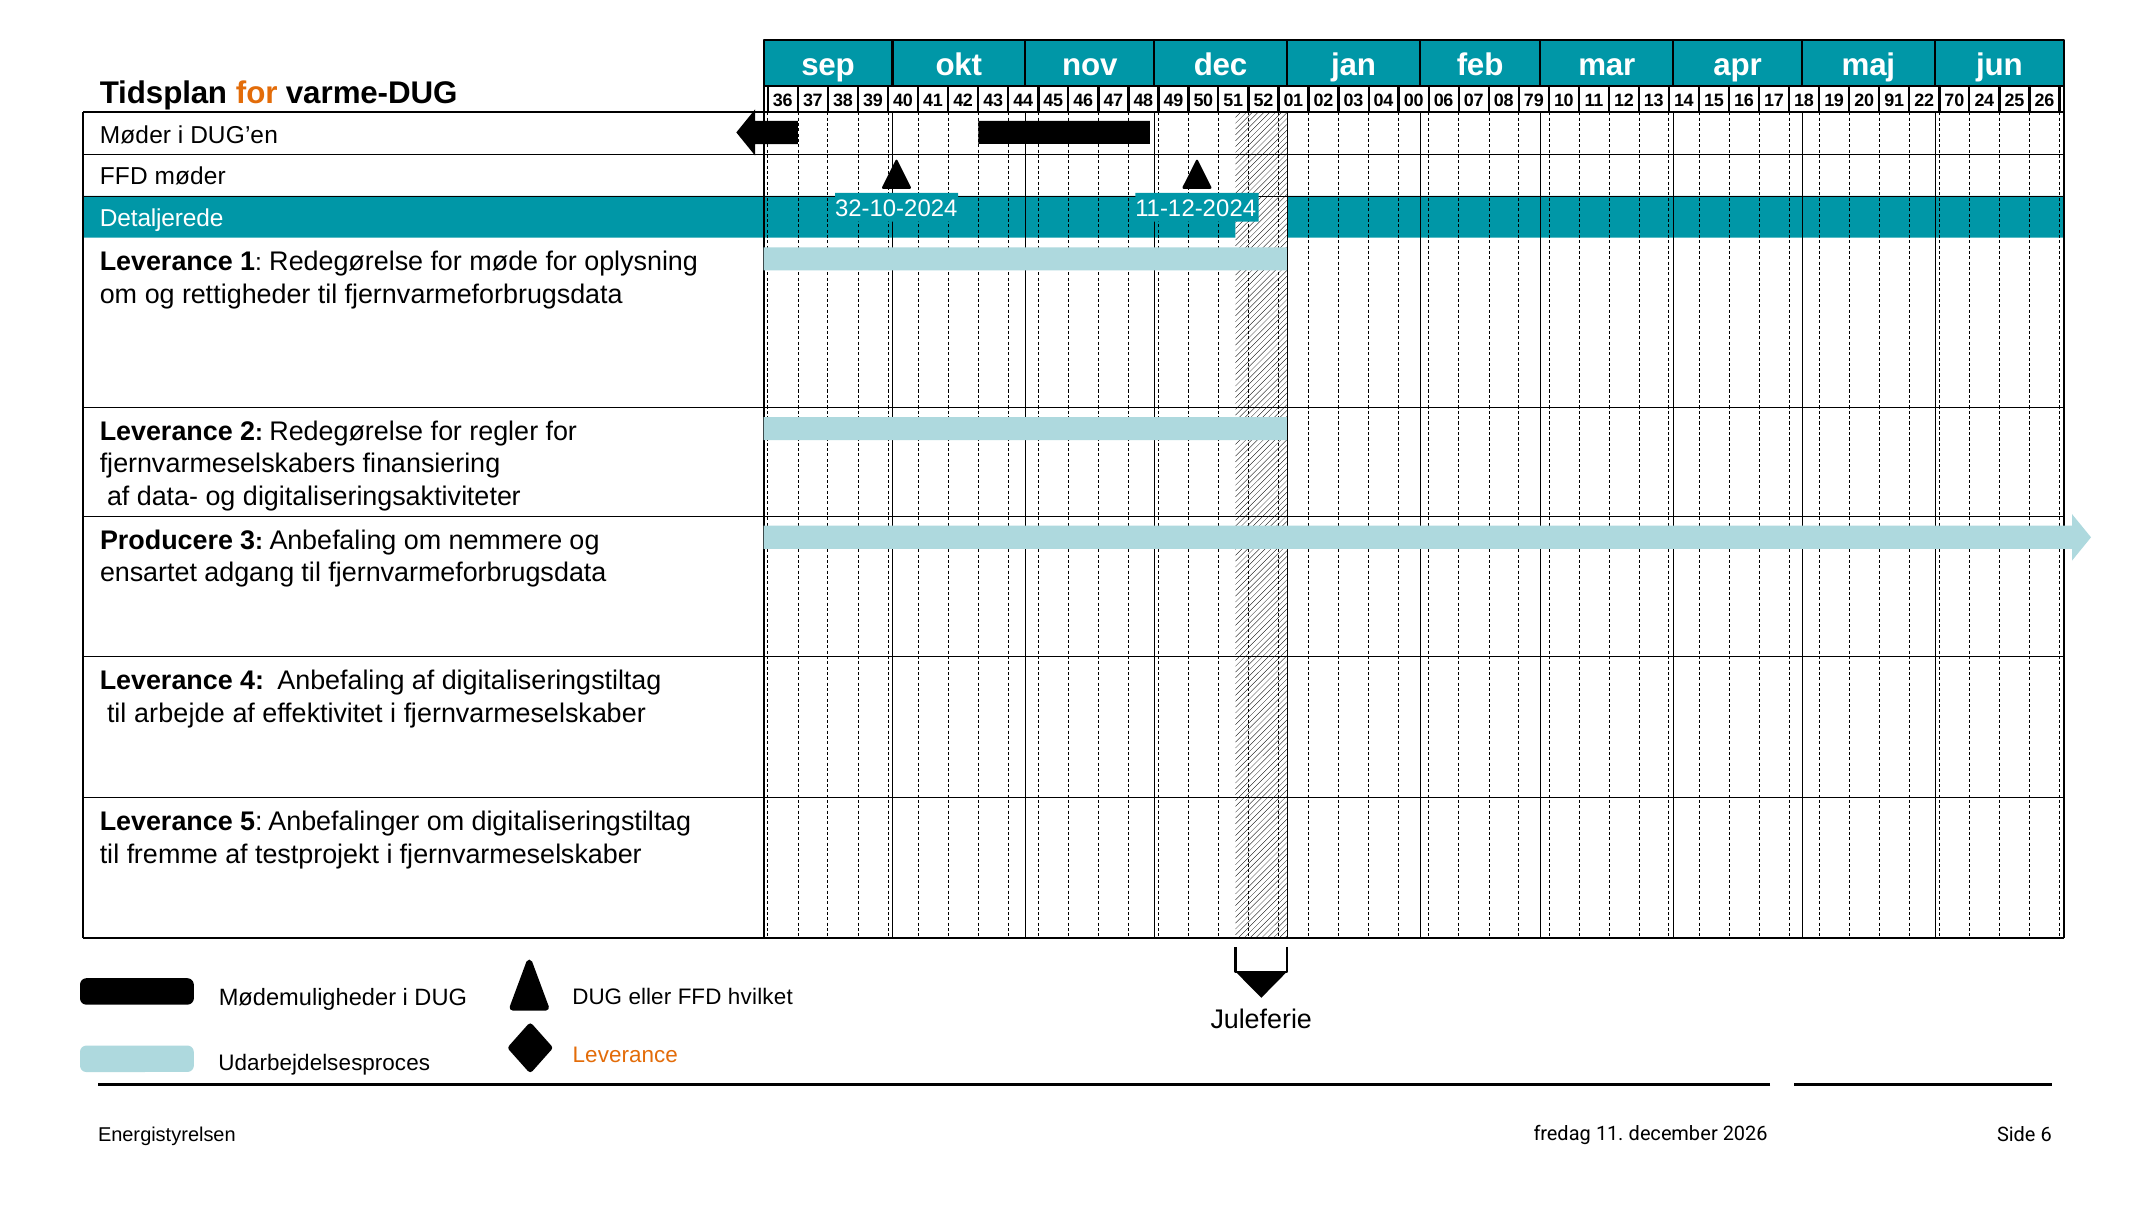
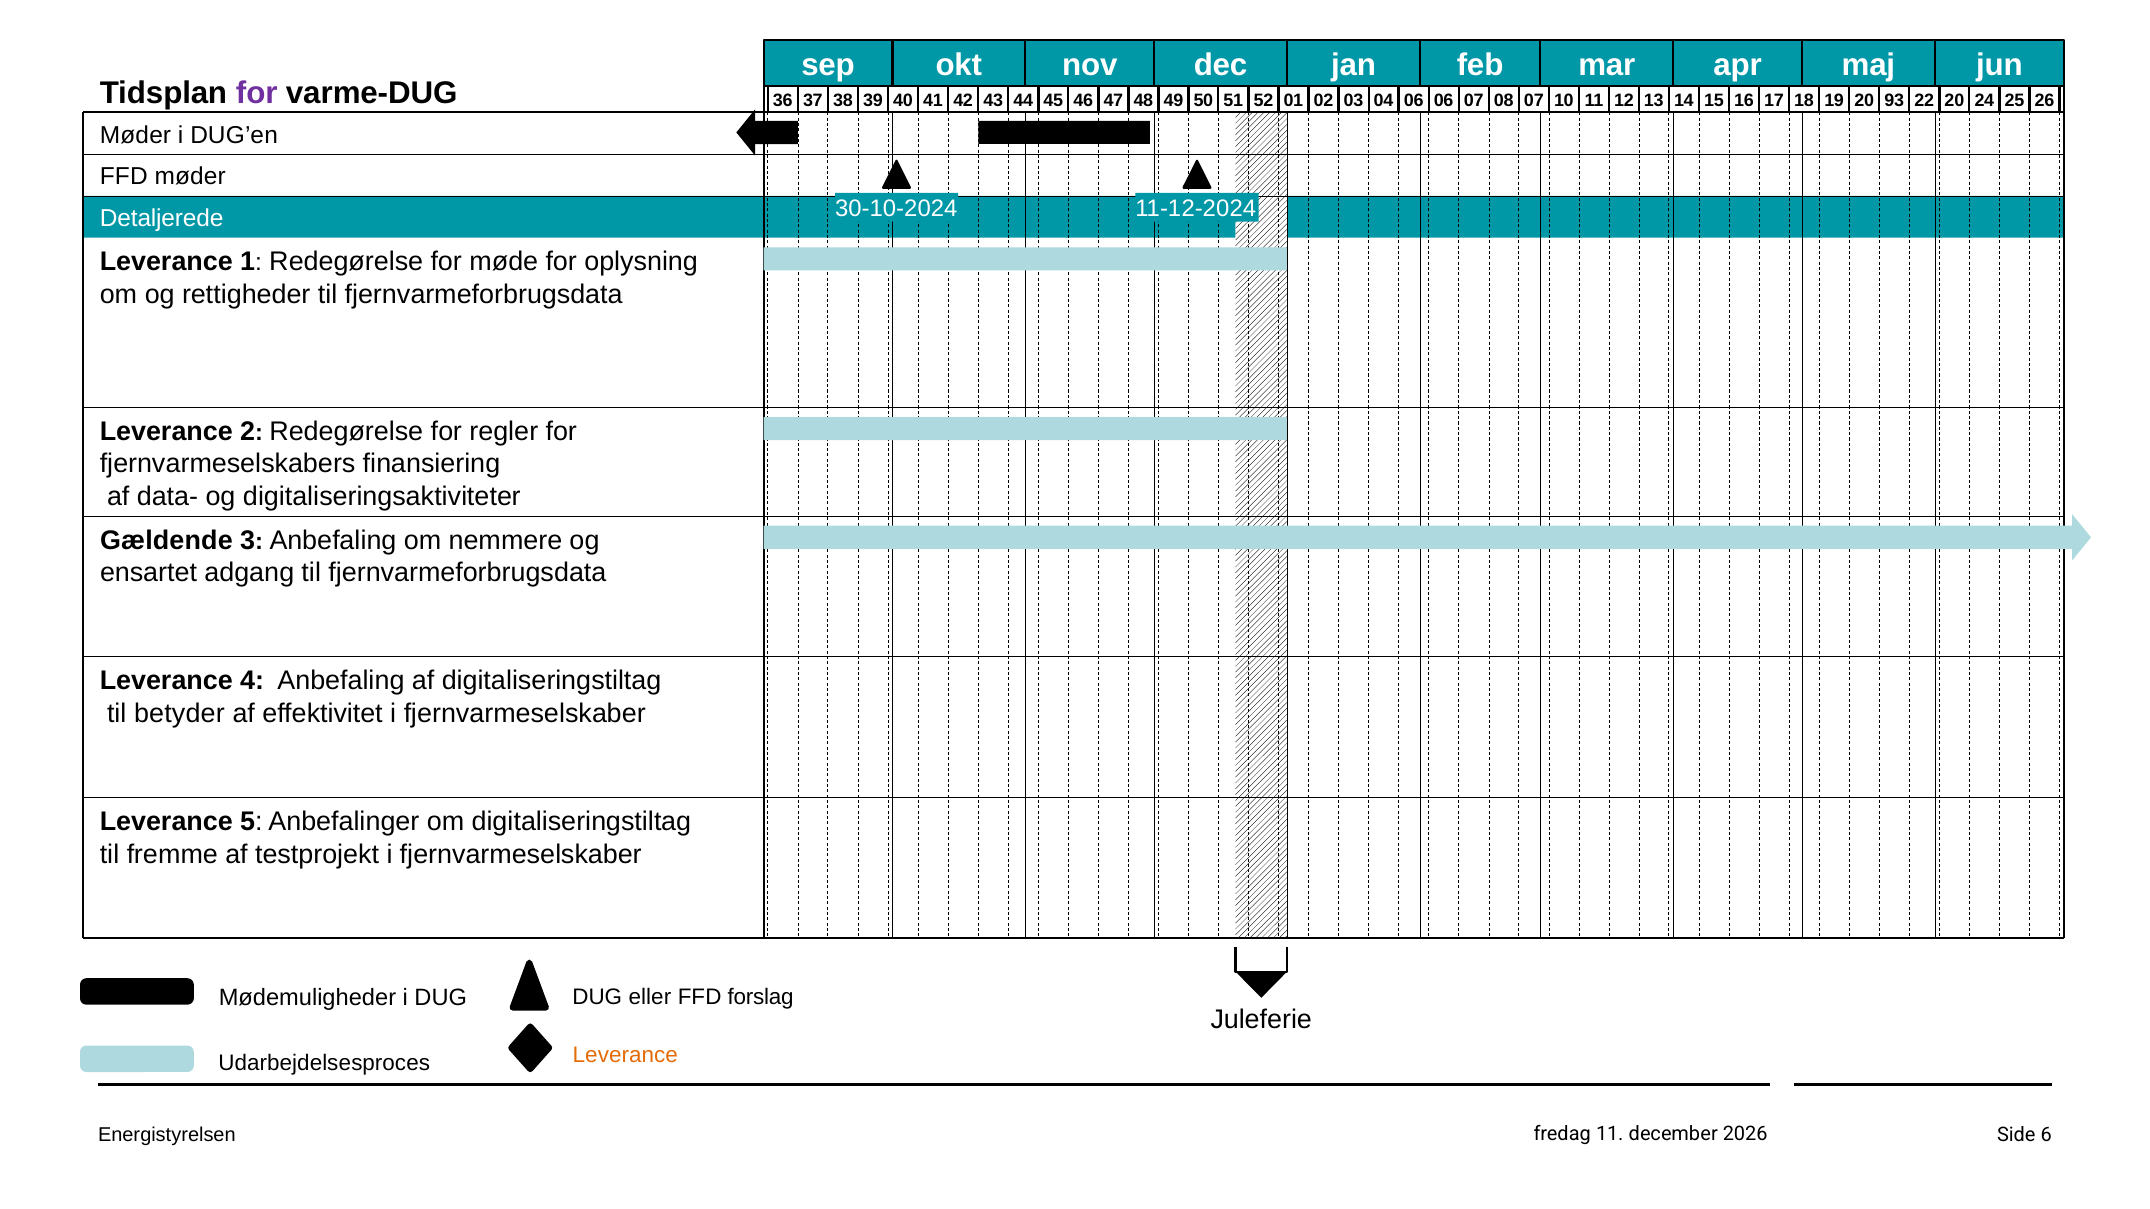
for at (257, 93) colour: orange -> purple
04 00: 00 -> 06
08 79: 79 -> 07
91: 91 -> 93
22 70: 70 -> 20
32-10-2024: 32-10-2024 -> 30-10-2024
Producere: Producere -> Gældende
arbejde: arbejde -> betyder
hvilket: hvilket -> forslag
